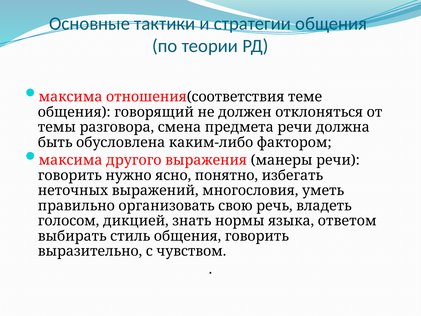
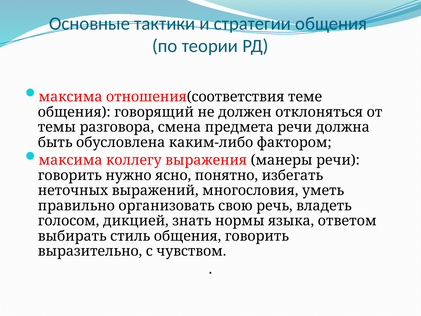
другого: другого -> коллегу
